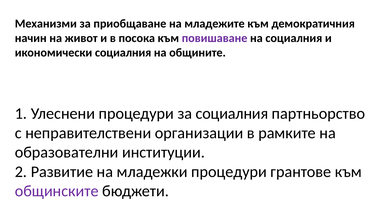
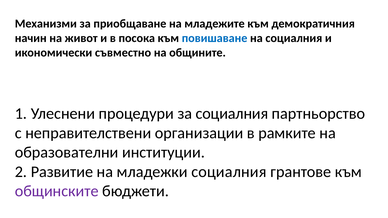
повишаване colour: purple -> blue
икономически социалния: социалния -> съвместно
младежки процедури: процедури -> социалния
